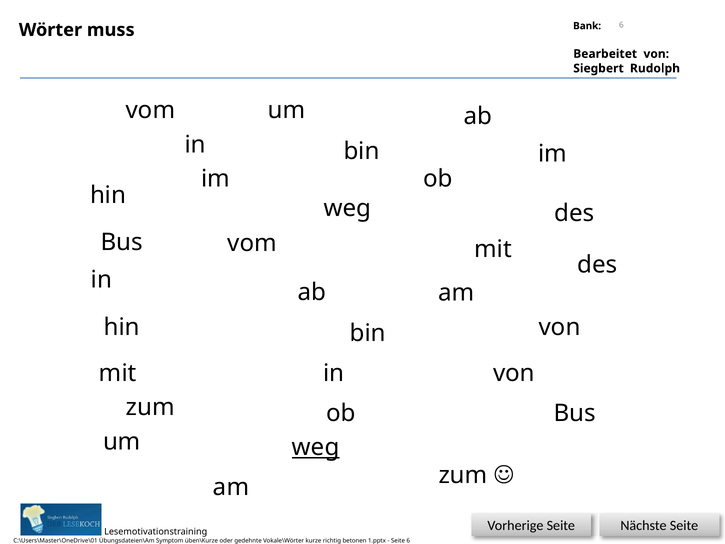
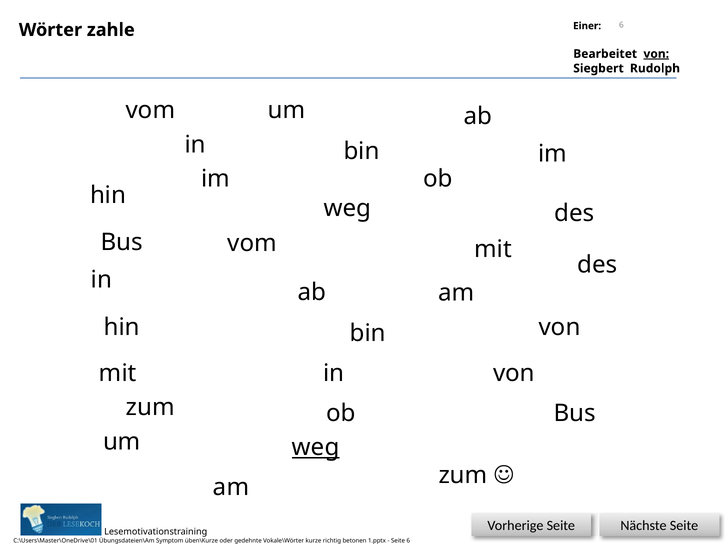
Bank: Bank -> Einer
muss: muss -> zahle
von at (656, 54) underline: none -> present
